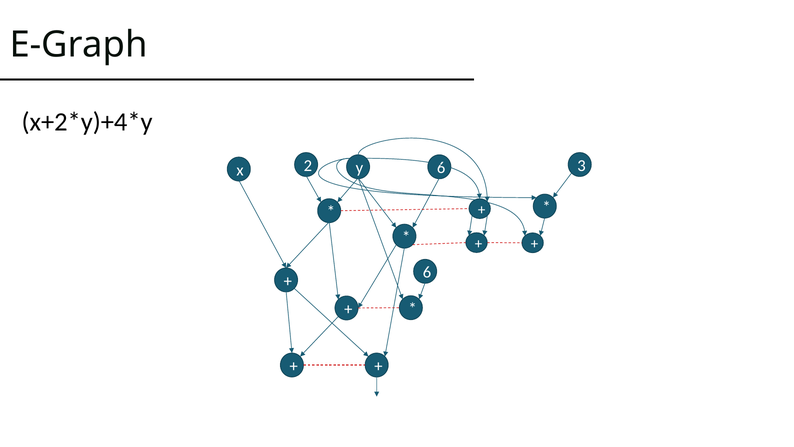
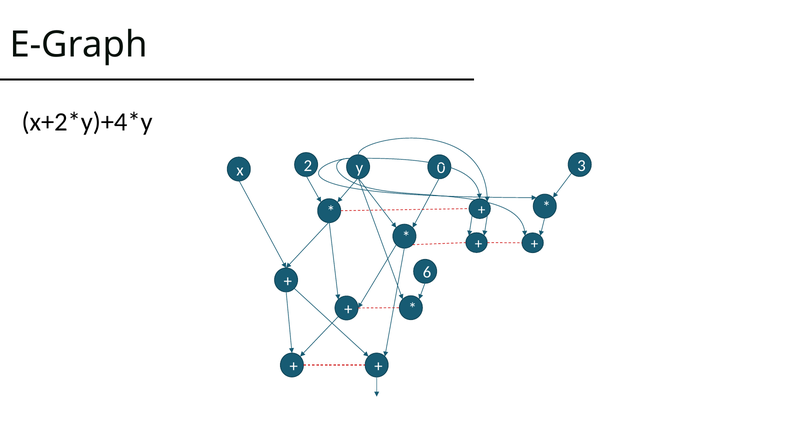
2 6: 6 -> 0
